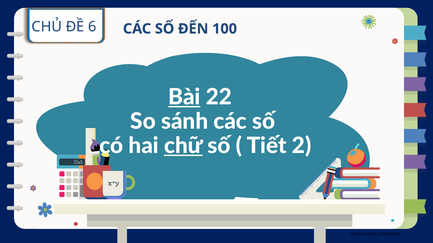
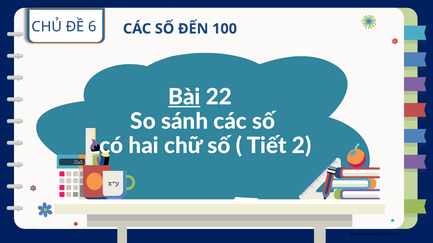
chữ underline: present -> none
